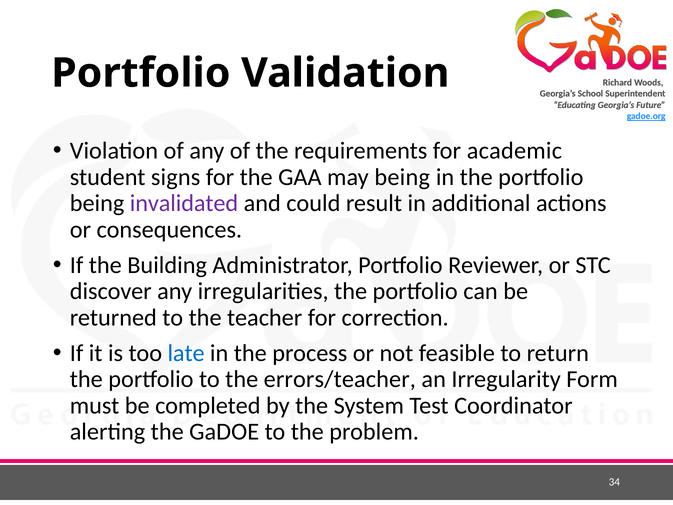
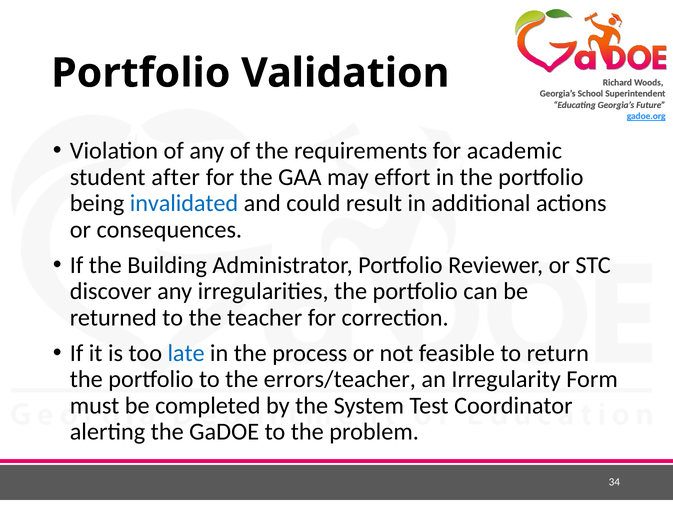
signs: signs -> after
may being: being -> effort
invalidated colour: purple -> blue
